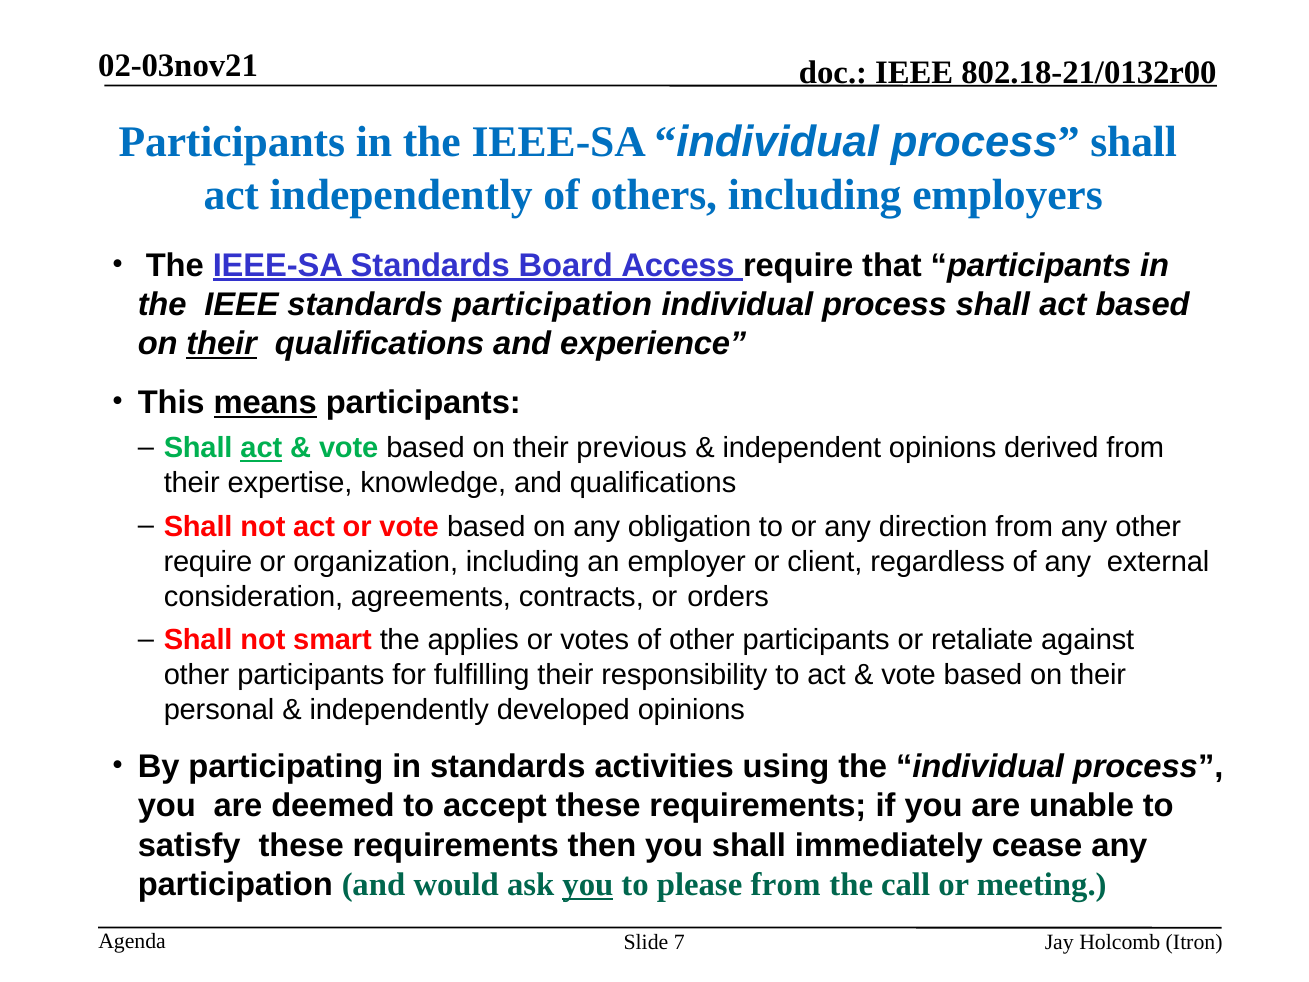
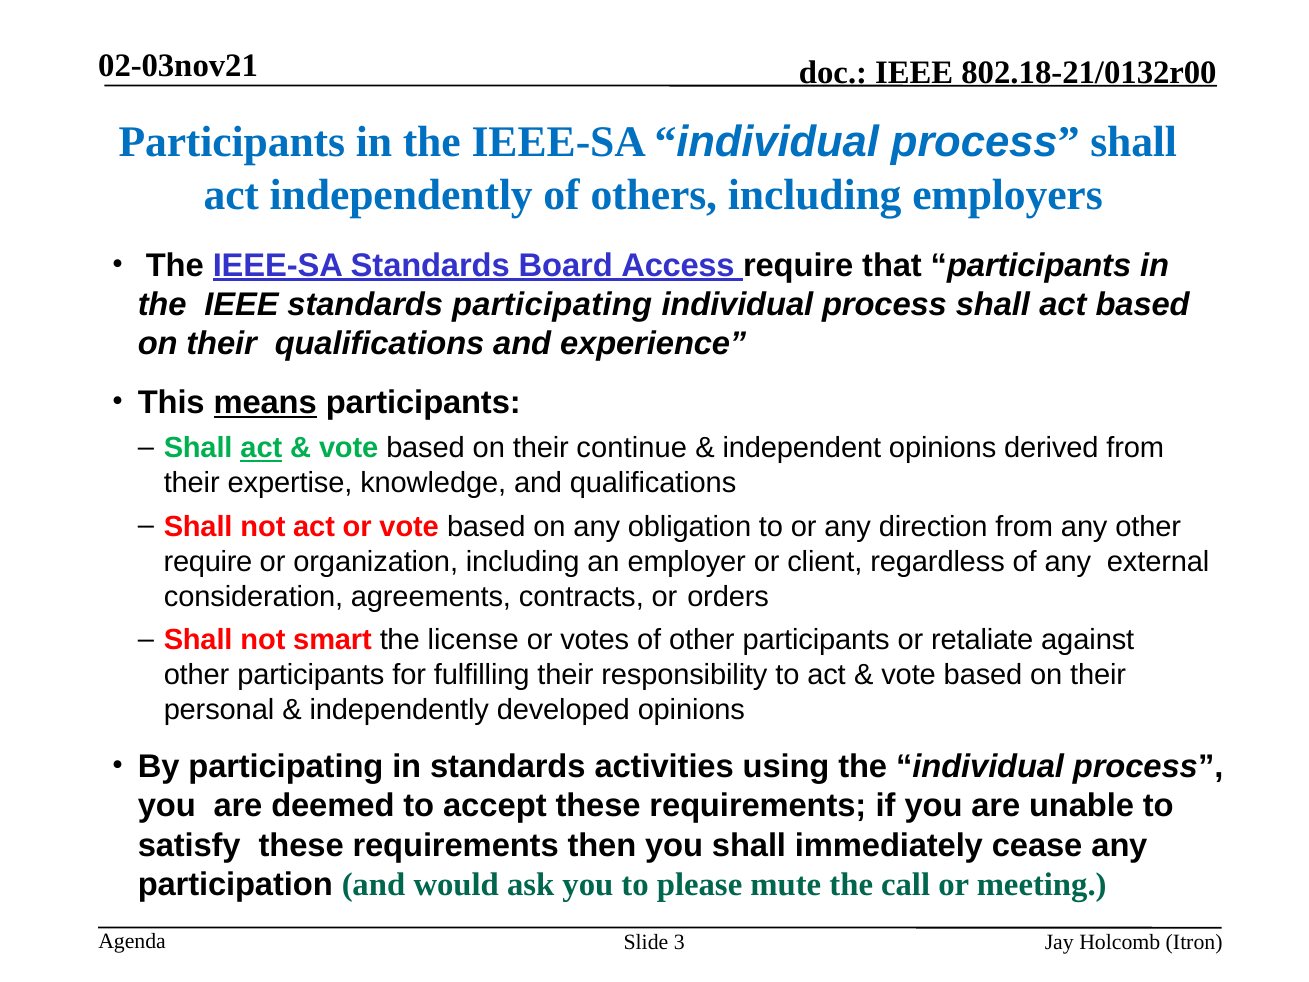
standards participation: participation -> participating
their at (222, 344) underline: present -> none
previous: previous -> continue
applies: applies -> license
you at (588, 884) underline: present -> none
please from: from -> mute
7: 7 -> 3
